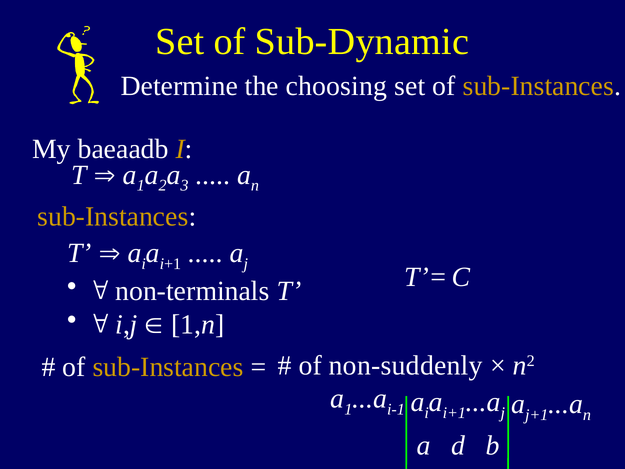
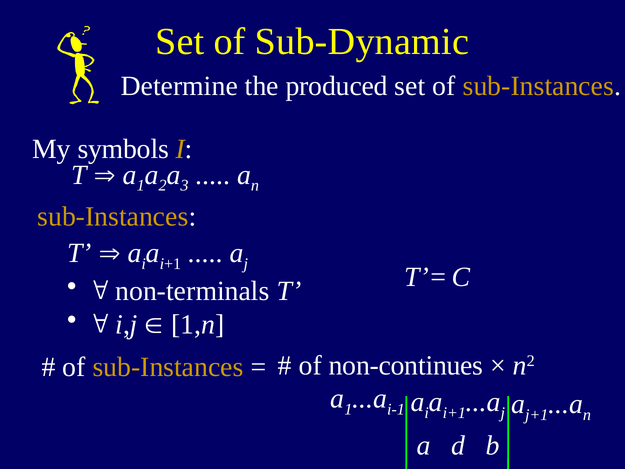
choosing: choosing -> produced
baeaadb: baeaadb -> symbols
non-suddenly: non-suddenly -> non-continues
